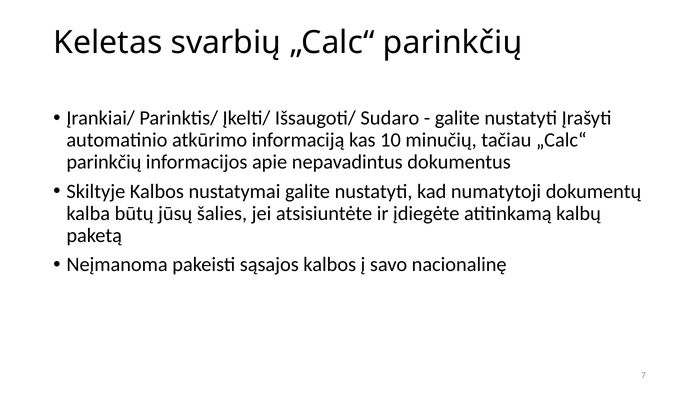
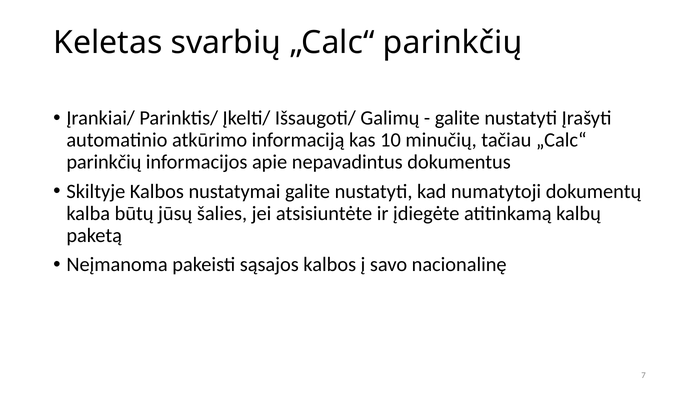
Sudaro: Sudaro -> Galimų
